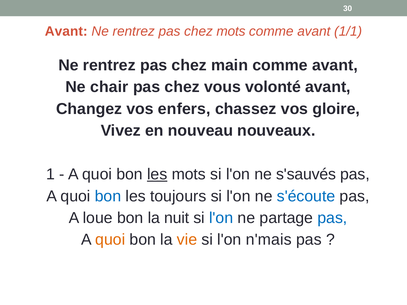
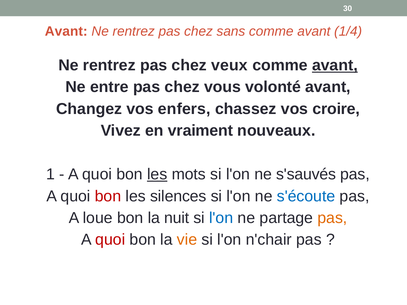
chez mots: mots -> sans
1/1: 1/1 -> 1/4
main: main -> veux
avant at (335, 65) underline: none -> present
chair: chair -> entre
gloire: gloire -> croire
nouveau: nouveau -> vraiment
bon at (108, 196) colour: blue -> red
toujours: toujours -> silences
pas at (332, 218) colour: blue -> orange
quoi at (110, 240) colour: orange -> red
n'mais: n'mais -> n'chair
